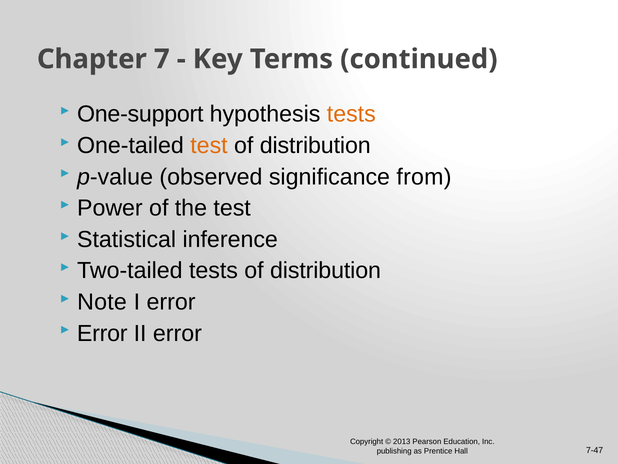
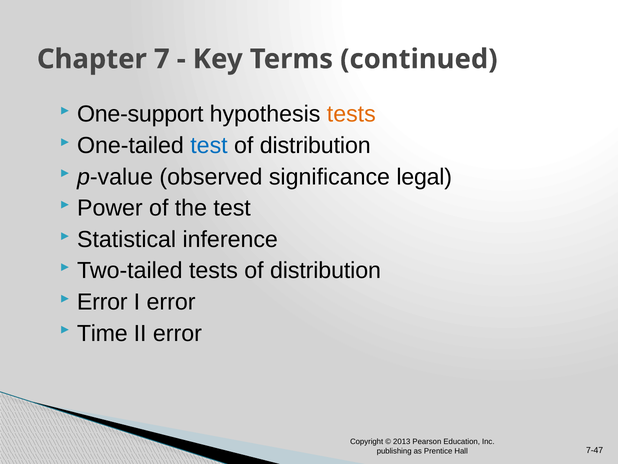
test at (209, 145) colour: orange -> blue
from: from -> legal
Note at (102, 302): Note -> Error
Error at (102, 333): Error -> Time
